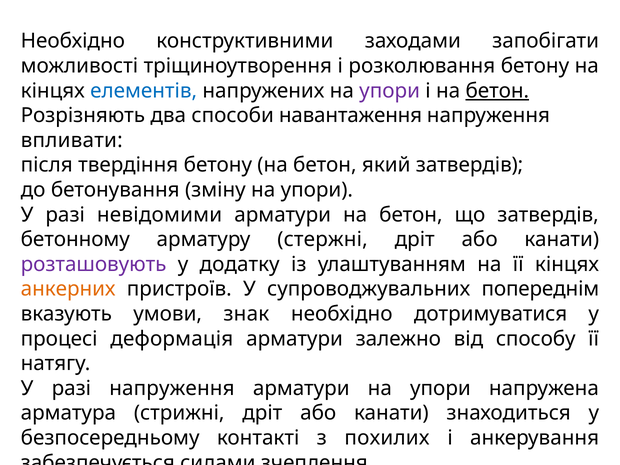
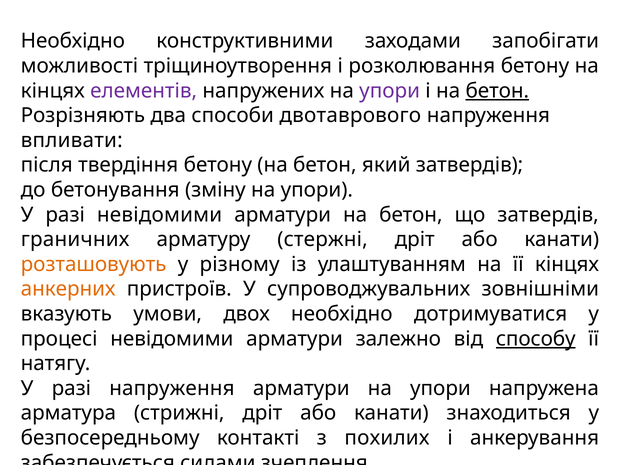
елементів colour: blue -> purple
навантаження: навантаження -> двотаврового
бетонному: бетонному -> граничних
розташовують colour: purple -> orange
додатку: додатку -> різному
попереднім: попереднім -> зовнішніми
знак: знак -> двох
процесі деформація: деформація -> невідомими
способу underline: none -> present
